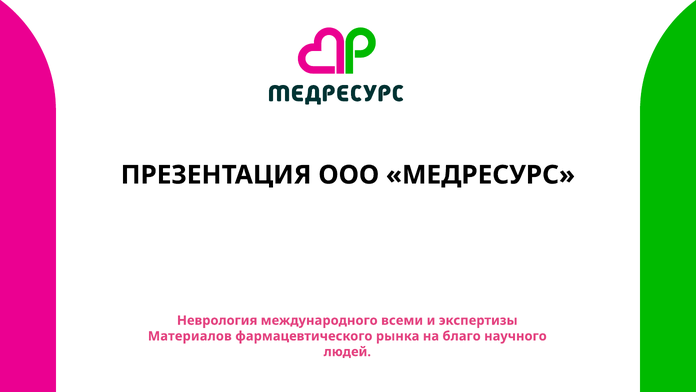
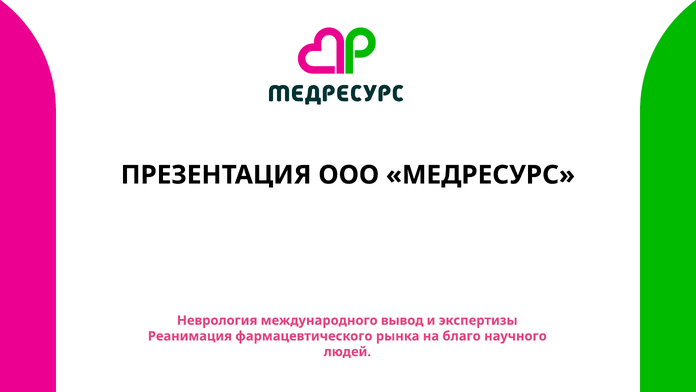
всеми: всеми -> вывод
Материалов: Материалов -> Реанимация
